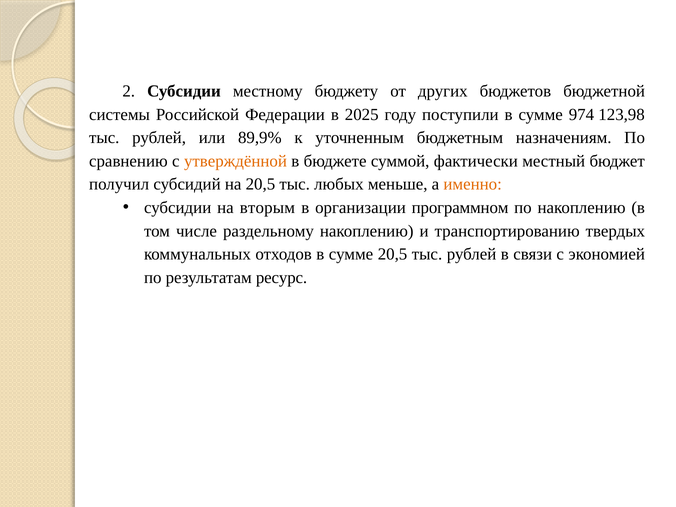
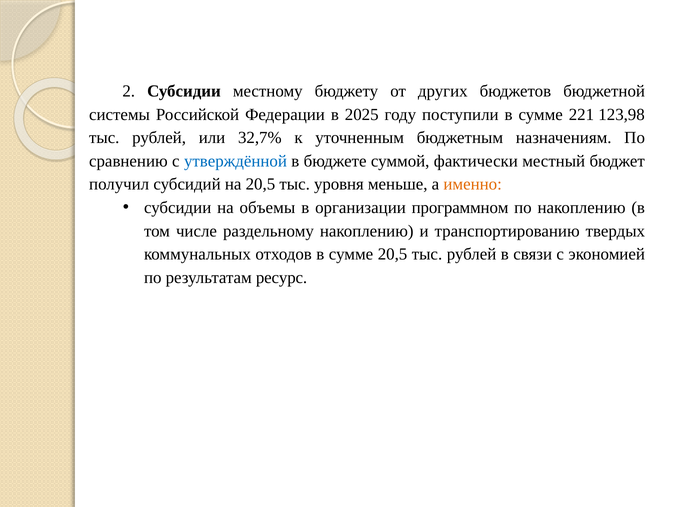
974: 974 -> 221
89,9%: 89,9% -> 32,7%
утверждённой colour: orange -> blue
любых: любых -> уровня
вторым: вторым -> объемы
